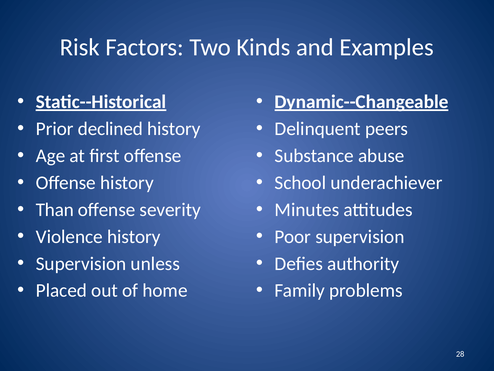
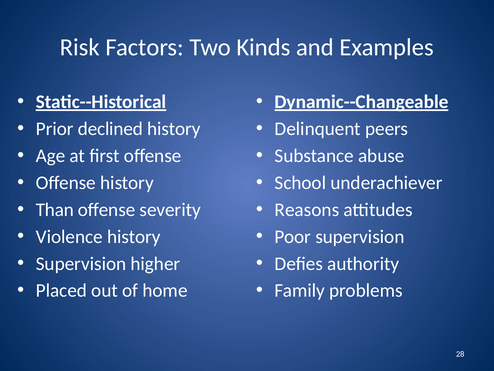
Minutes: Minutes -> Reasons
unless: unless -> higher
